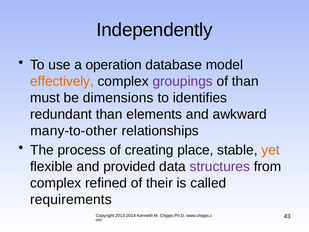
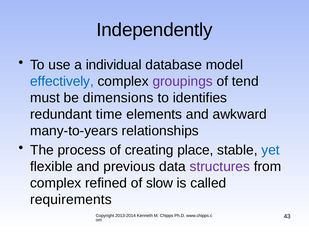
operation: operation -> individual
effectively colour: orange -> blue
of than: than -> tend
redundant than: than -> time
many-to-other: many-to-other -> many-to-years
yet colour: orange -> blue
provided: provided -> previous
their: their -> slow
